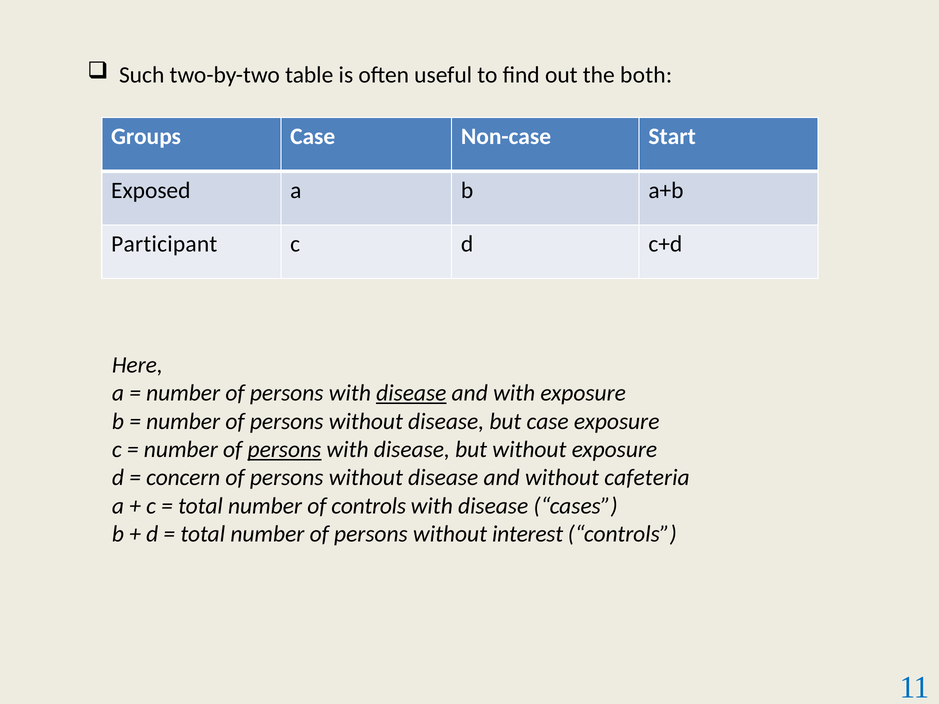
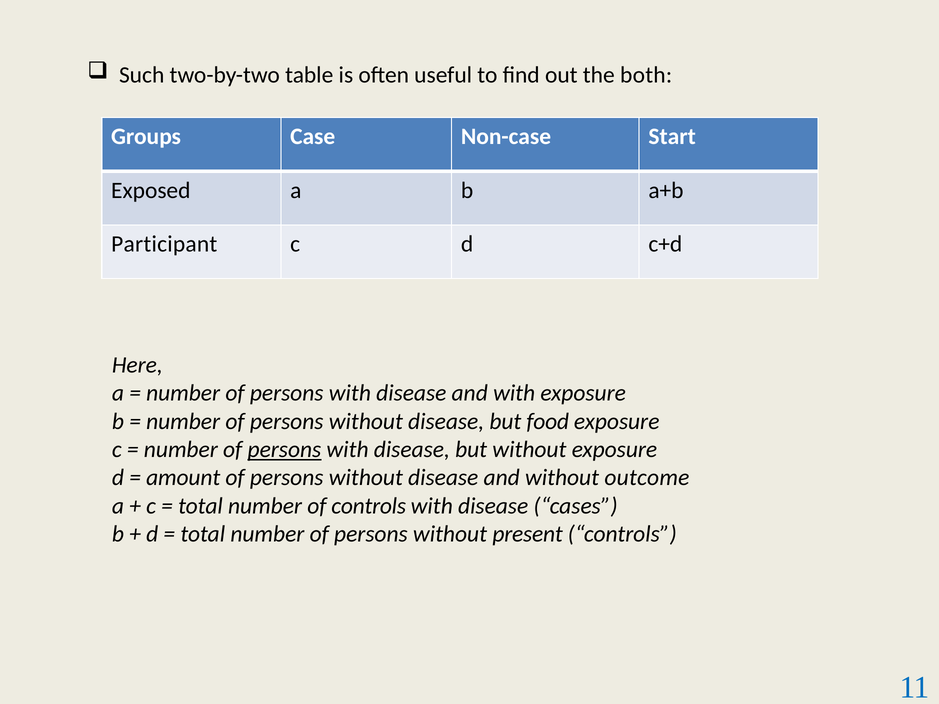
disease at (411, 393) underline: present -> none
but case: case -> food
concern: concern -> amount
cafeteria: cafeteria -> outcome
interest: interest -> present
